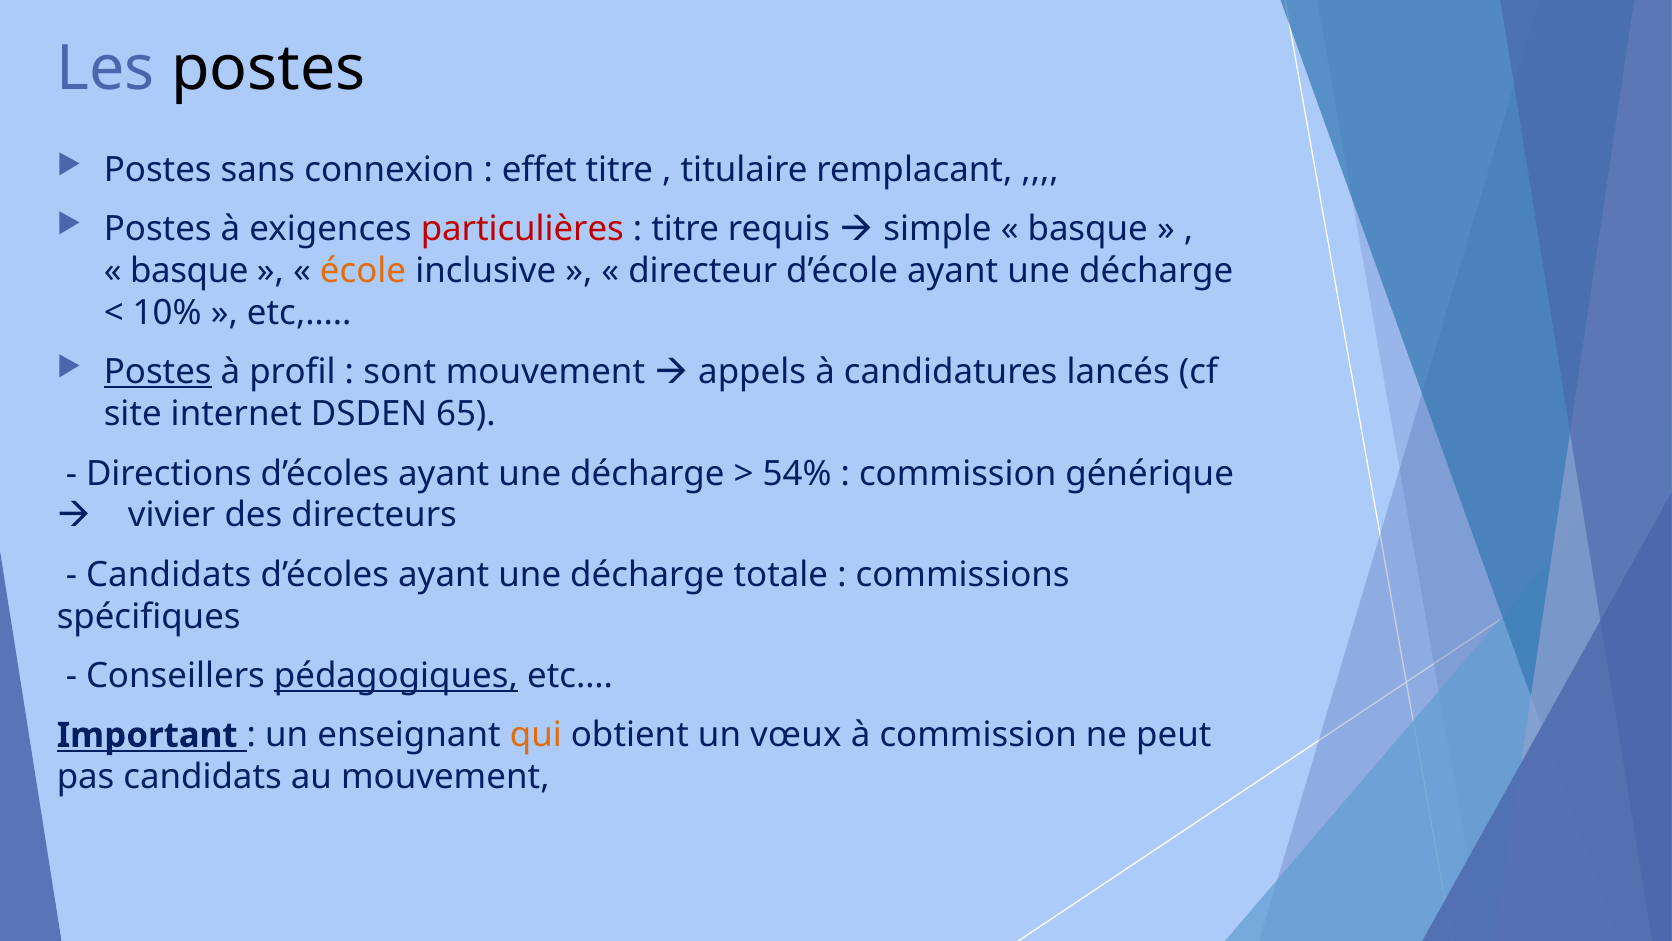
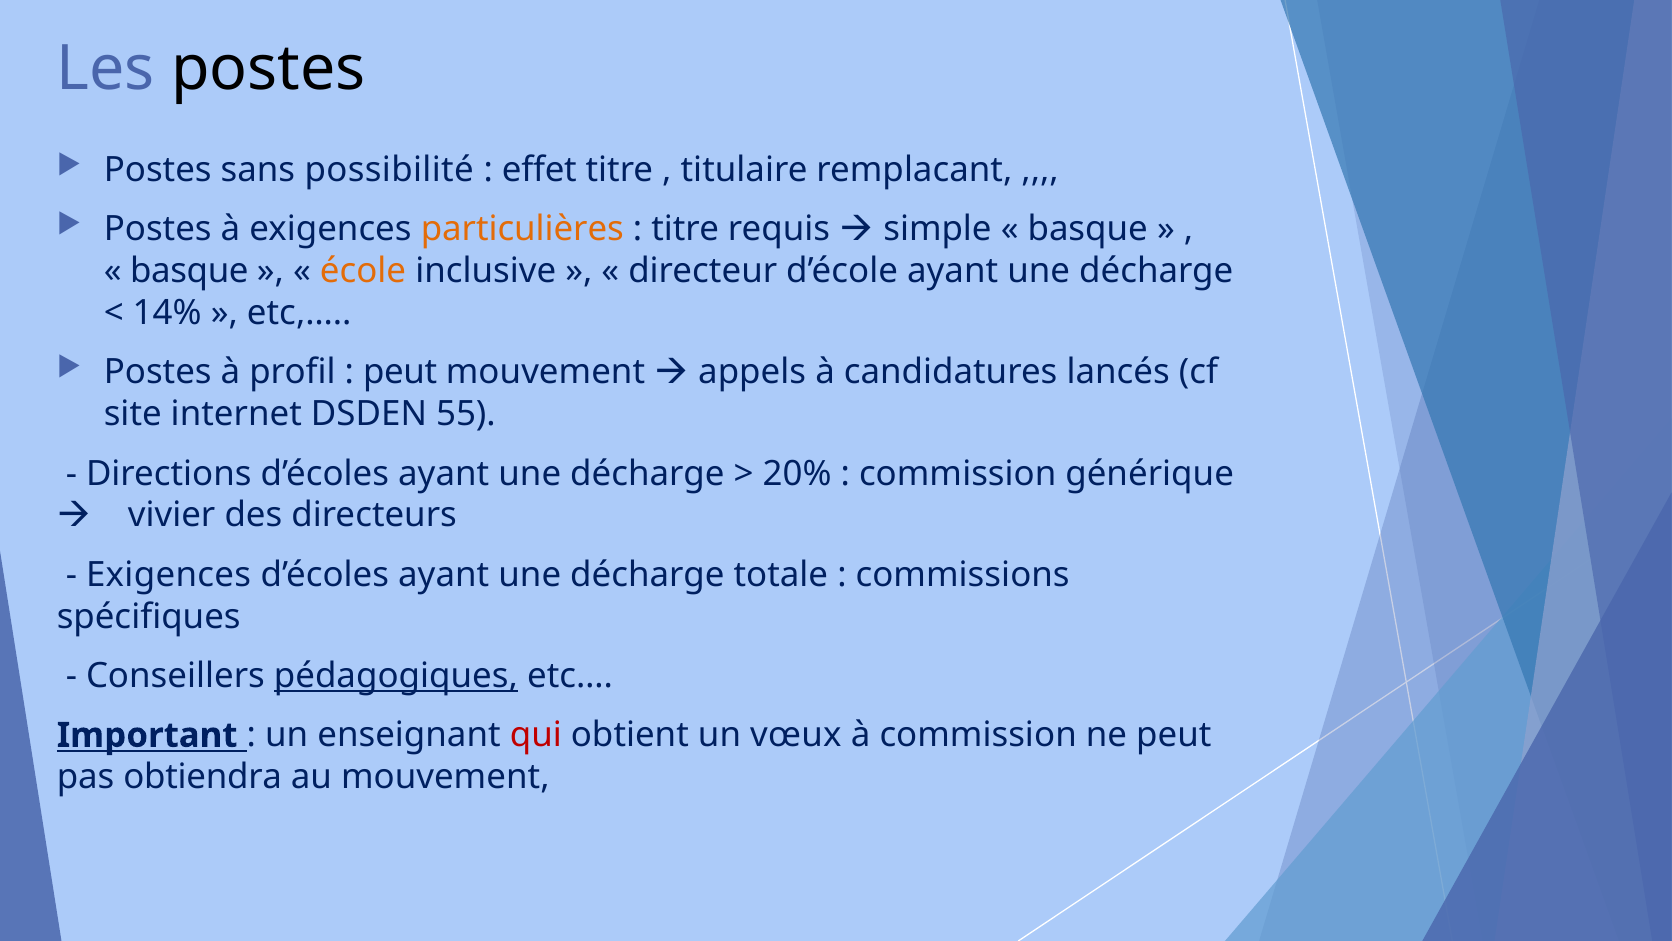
connexion: connexion -> possibilité
particulières colour: red -> orange
10%: 10% -> 14%
Postes at (158, 372) underline: present -> none
sont at (400, 372): sont -> peut
65: 65 -> 55
54%: 54% -> 20%
Candidats at (169, 574): Candidats -> Exigences
qui colour: orange -> red
pas candidats: candidats -> obtiendra
